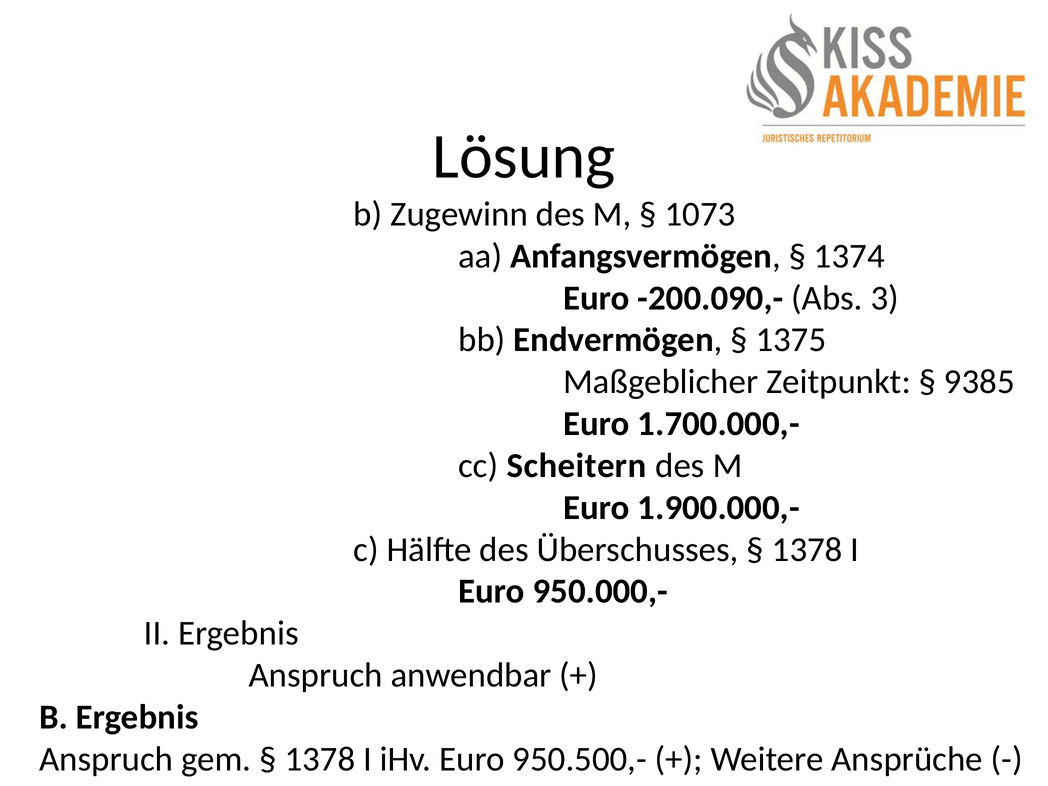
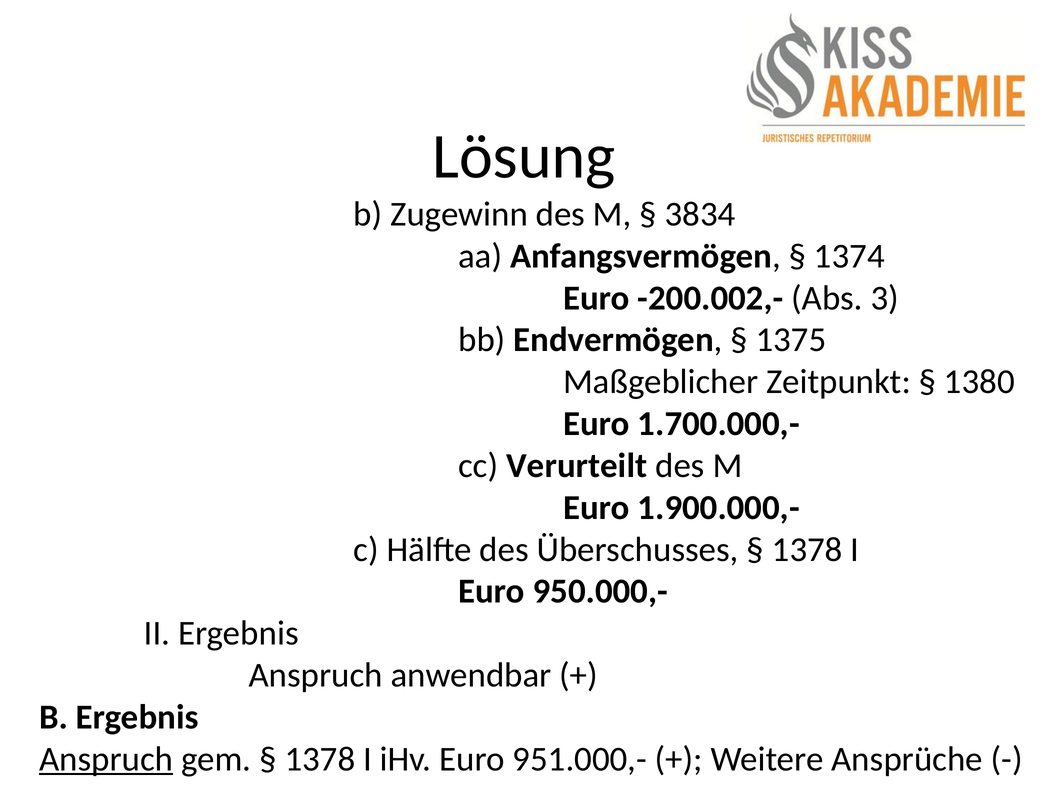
1073: 1073 -> 3834
-200.090,-: -200.090,- -> -200.002,-
9385: 9385 -> 1380
Scheitern: Scheitern -> Verurteilt
Anspruch at (106, 759) underline: none -> present
950.500,-: 950.500,- -> 951.000,-
